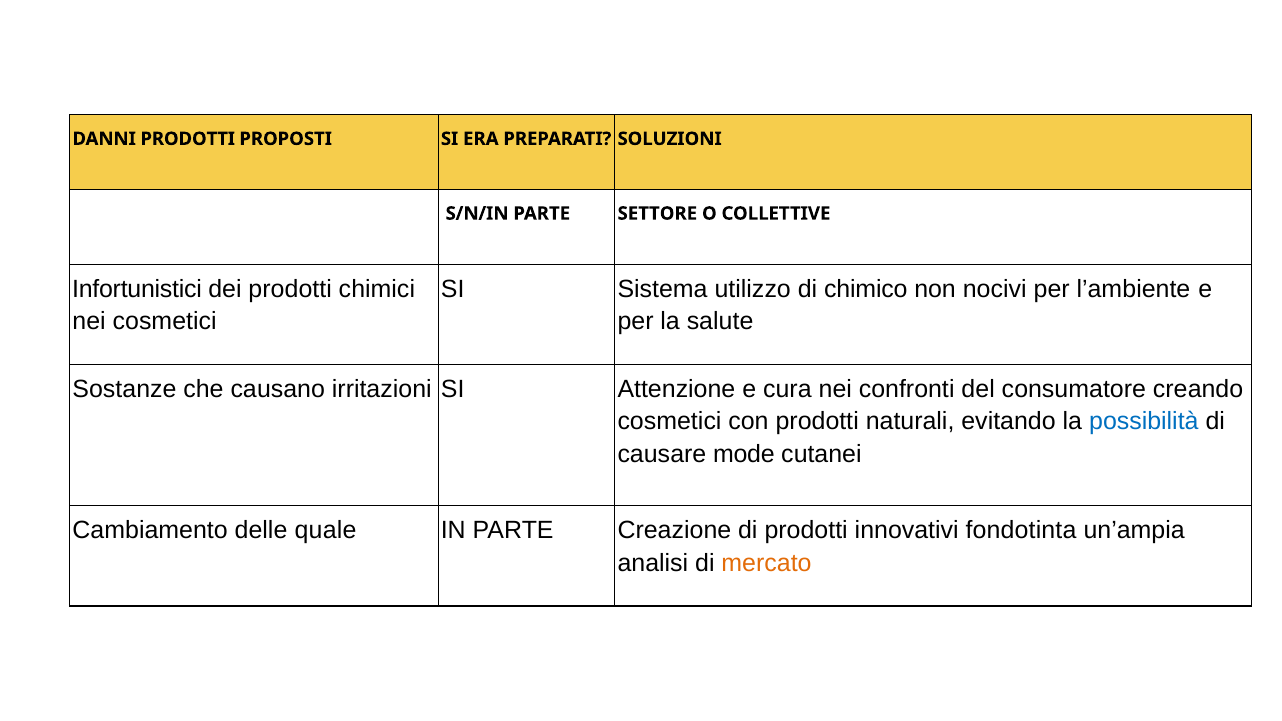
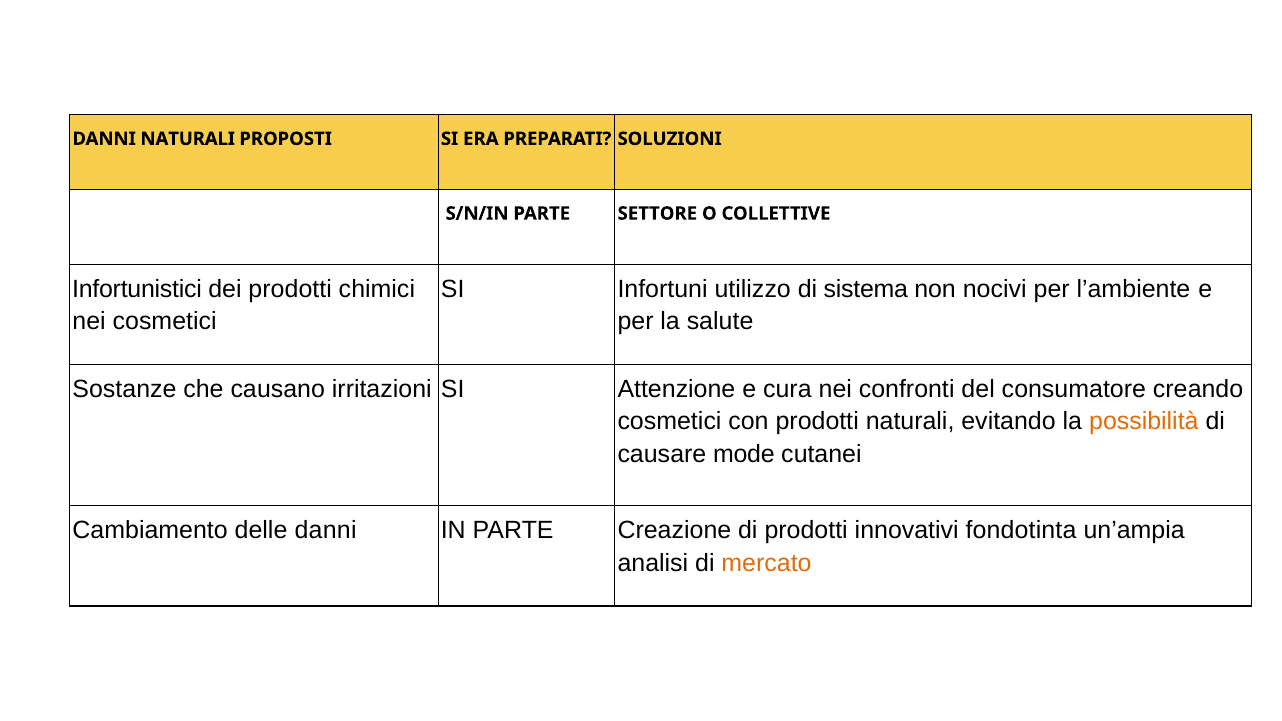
DANNI PRODOTTI: PRODOTTI -> NATURALI
Sistema: Sistema -> Infortuni
chimico: chimico -> sistema
possibilità colour: blue -> orange
delle quale: quale -> danni
